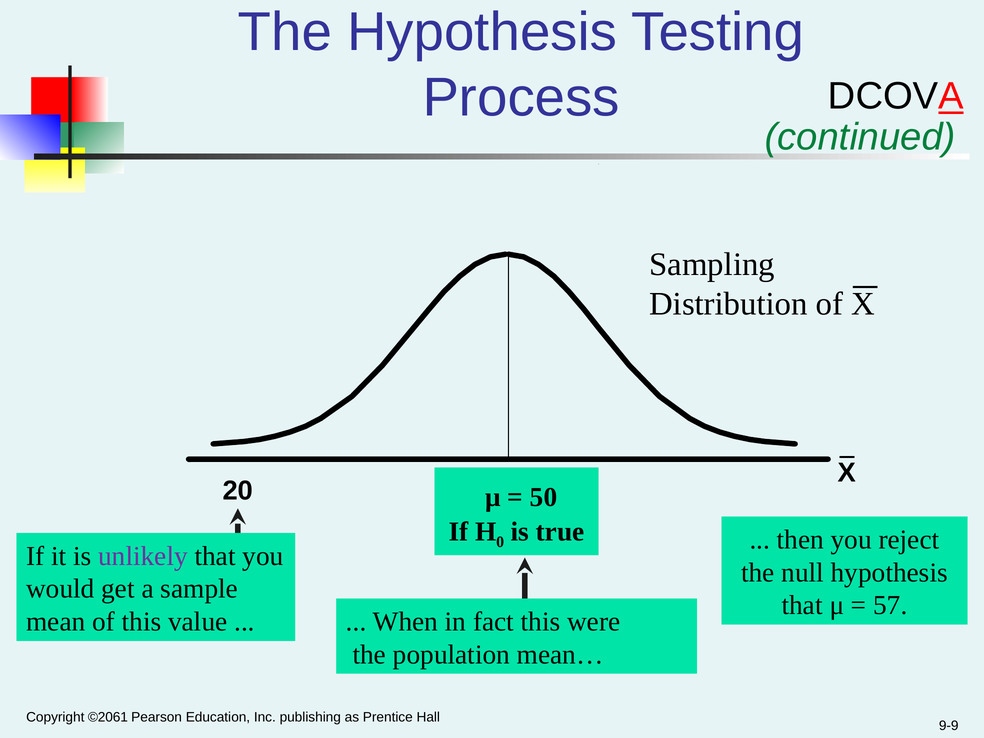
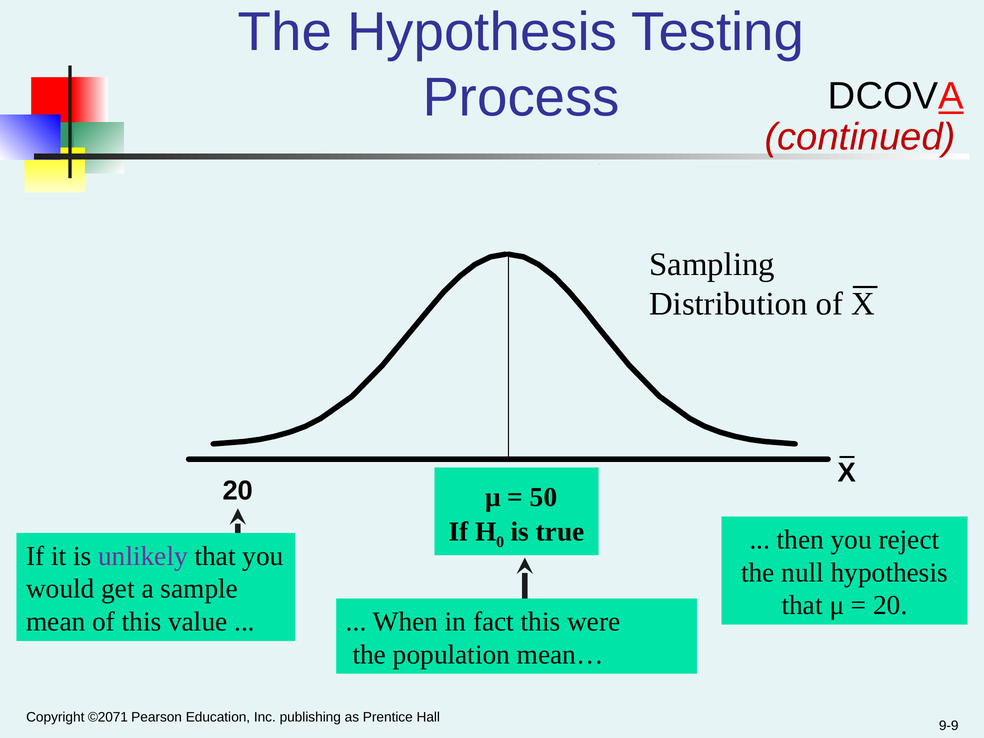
continued colour: green -> red
57 at (890, 605): 57 -> 20
©2061: ©2061 -> ©2071
